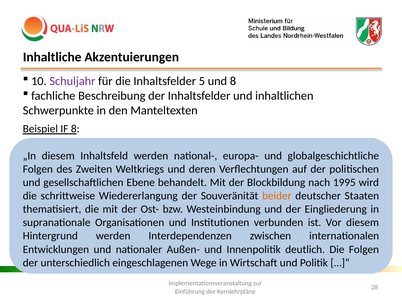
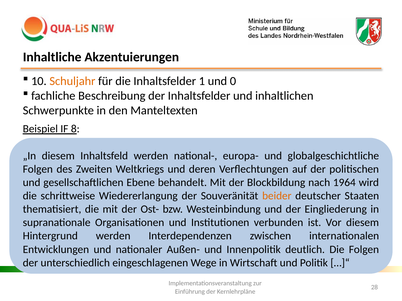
Schuljahr colour: purple -> orange
5: 5 -> 1
und 8: 8 -> 0
1995: 1995 -> 1964
